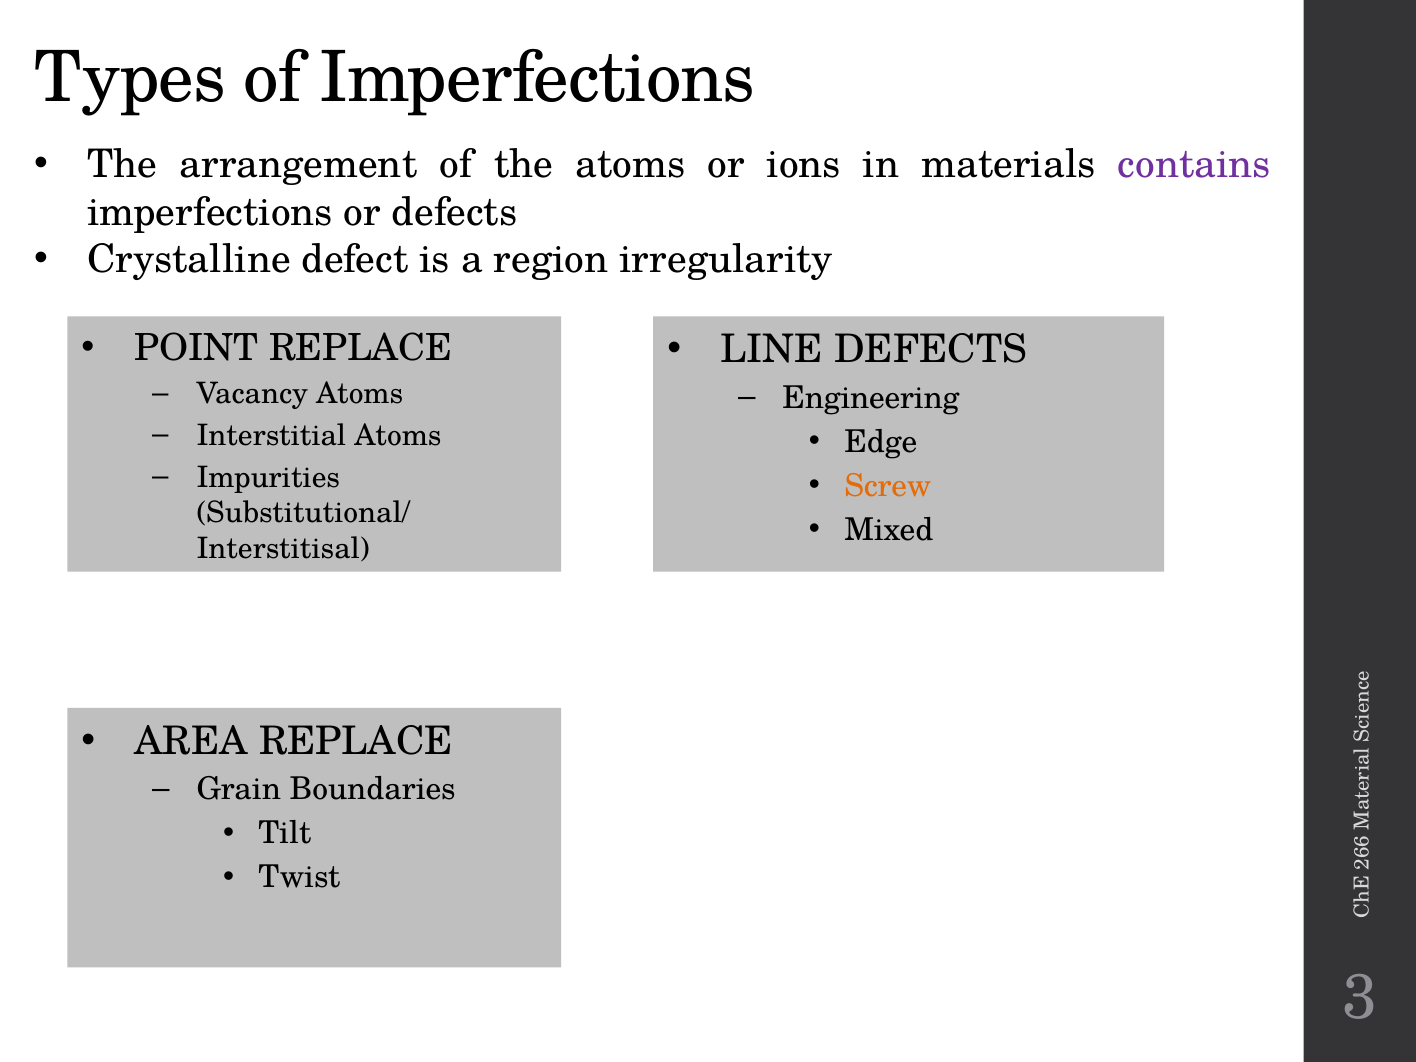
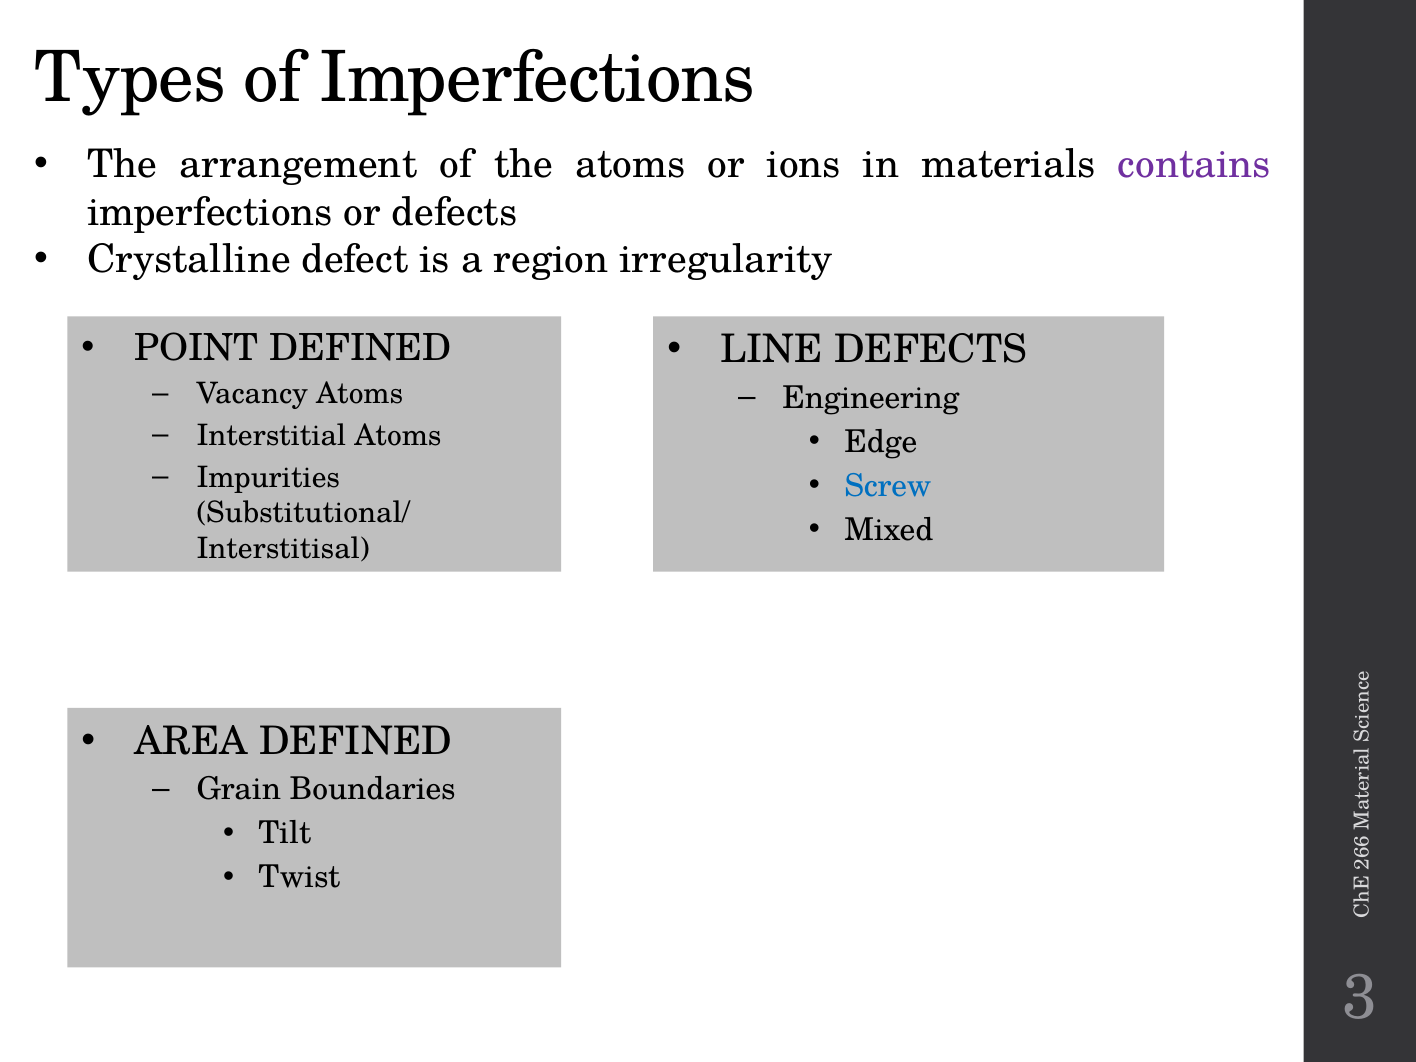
POINT REPLACE: REPLACE -> DEFINED
Screw colour: orange -> blue
AREA REPLACE: REPLACE -> DEFINED
